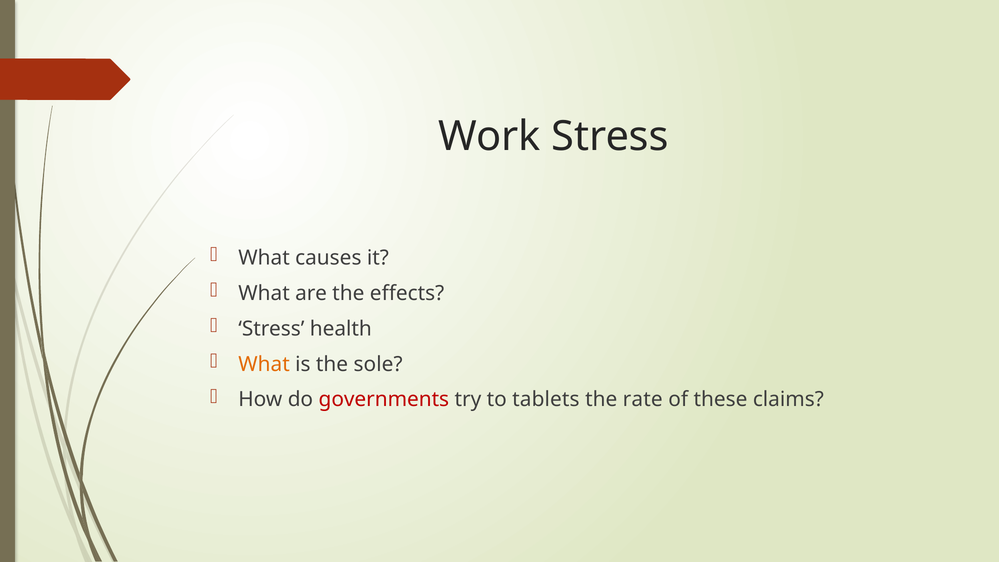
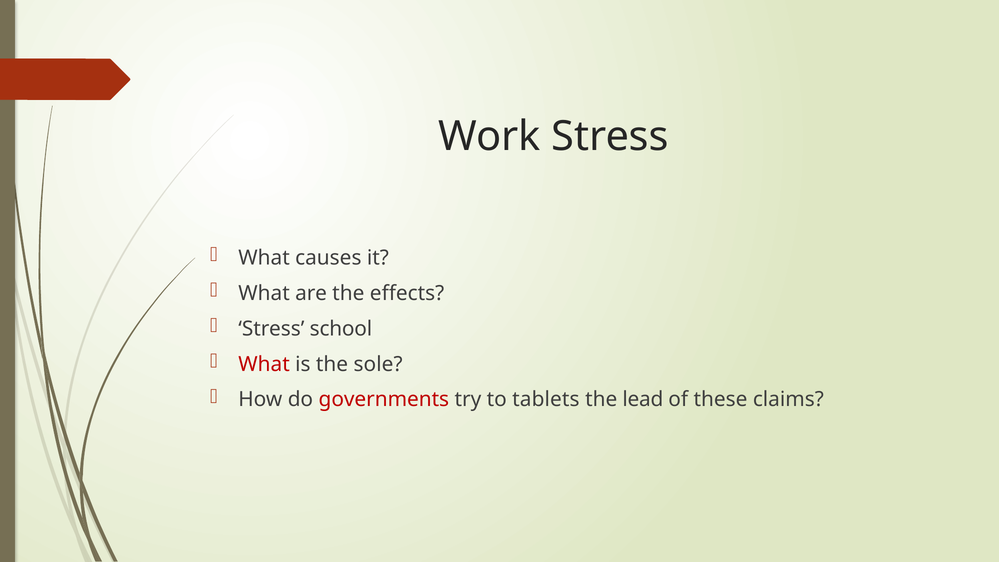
health: health -> school
What at (264, 364) colour: orange -> red
rate: rate -> lead
